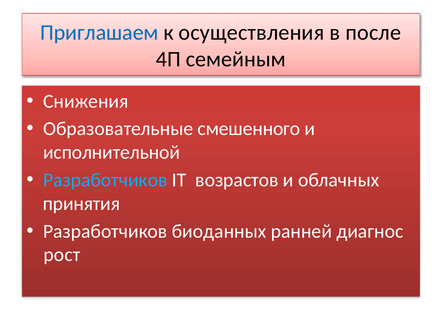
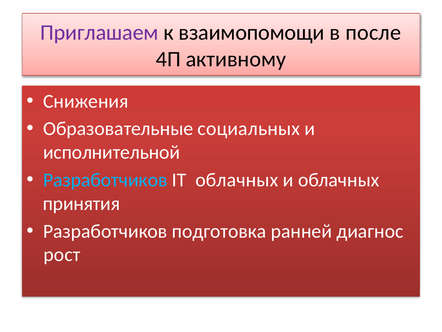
Приглашаем colour: blue -> purple
осуществления: осуществления -> взаимопомощи
семейным: семейным -> активному
смешенного: смешенного -> социальных
IT возрастов: возрастов -> облачных
биоданных: биоданных -> подготовка
